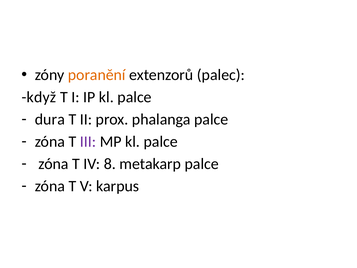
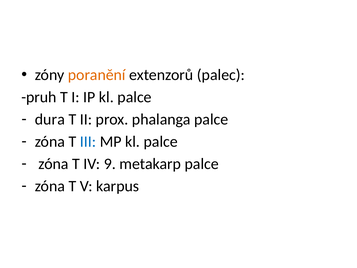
když: když -> pruh
III colour: purple -> blue
8: 8 -> 9
